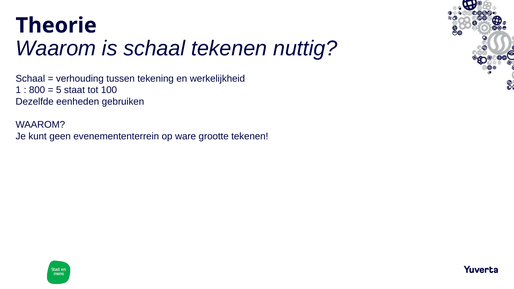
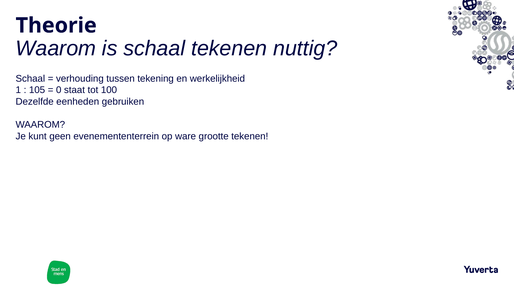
800: 800 -> 105
5: 5 -> 0
